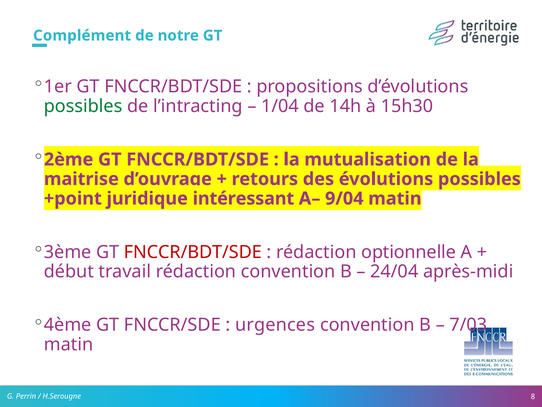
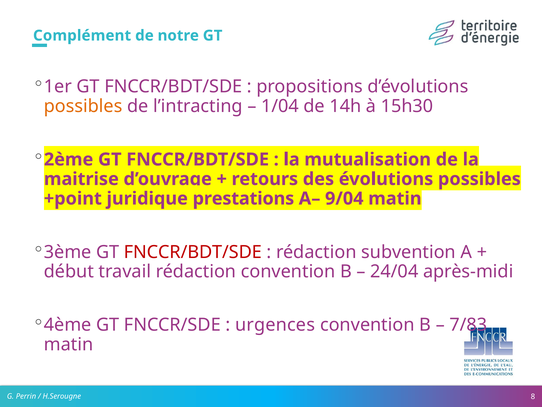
possibles at (83, 106) colour: green -> orange
intéressant: intéressant -> prestations
optionnelle: optionnelle -> subvention
7/03: 7/03 -> 7/83
